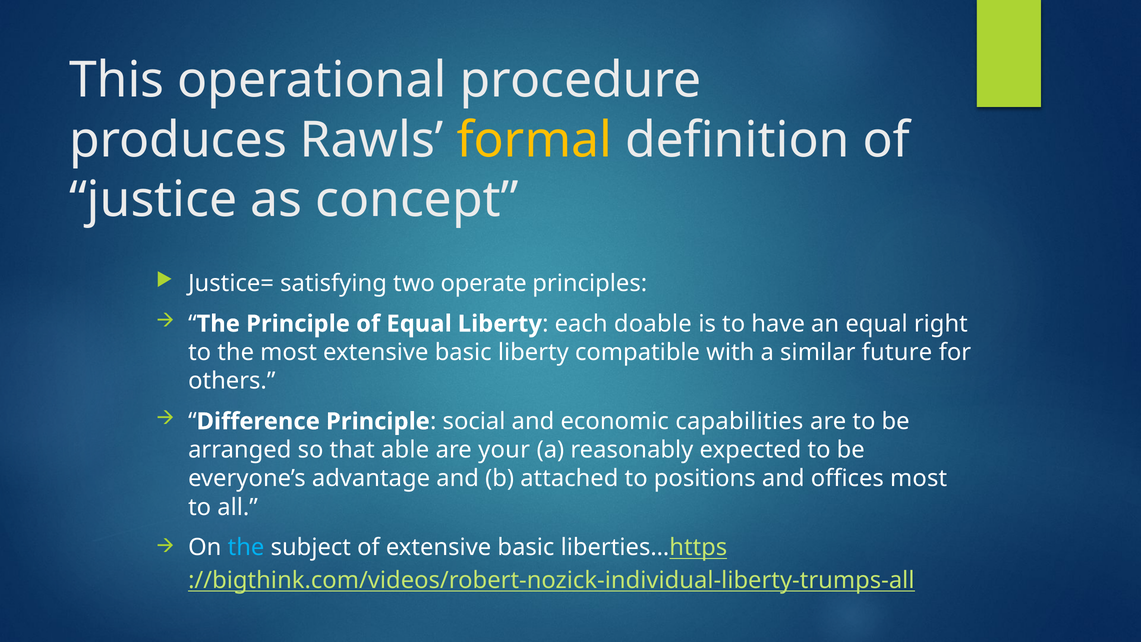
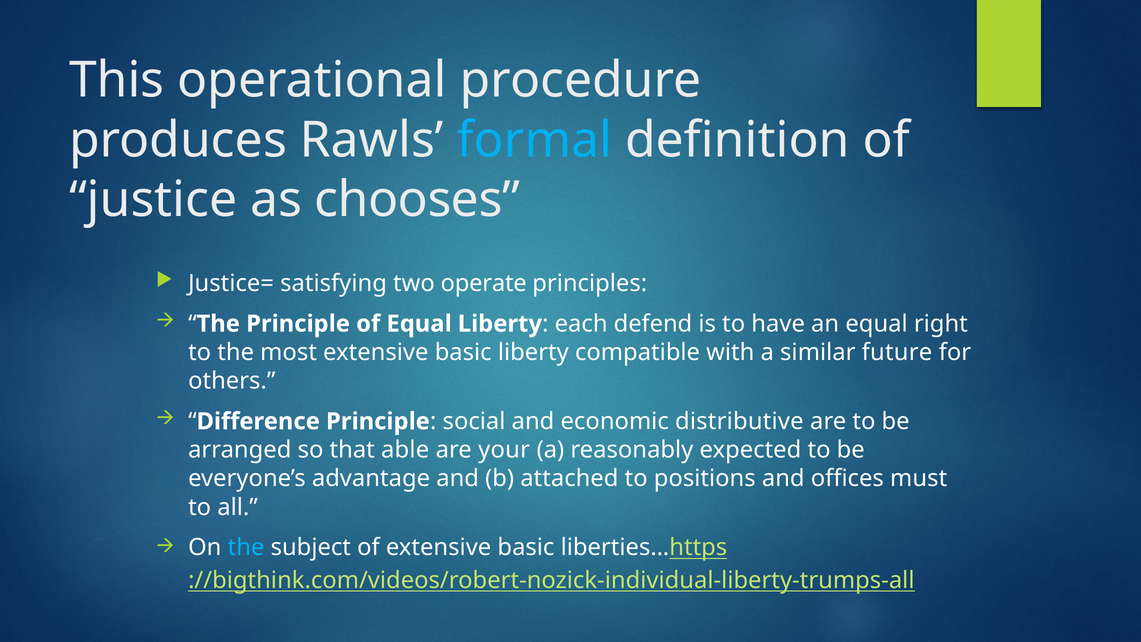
formal colour: yellow -> light blue
concept: concept -> chooses
doable: doable -> defend
capabilities: capabilities -> distributive
offices most: most -> must
